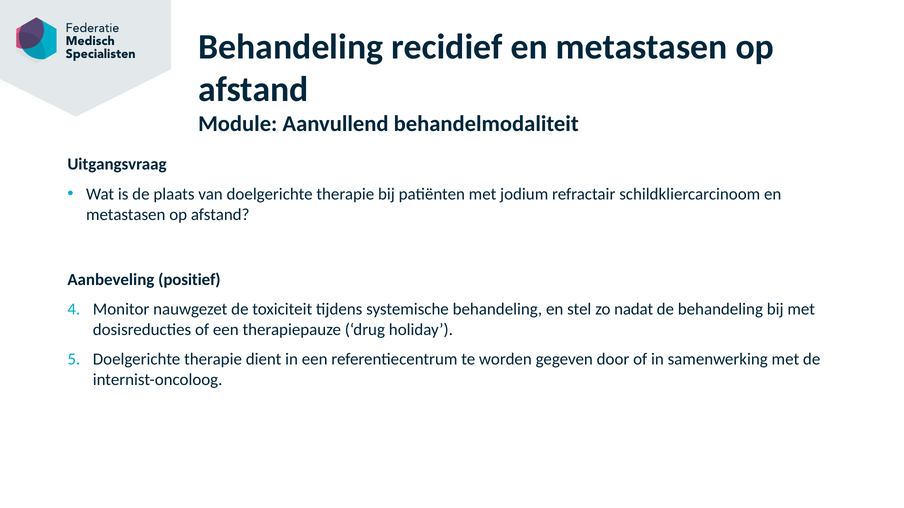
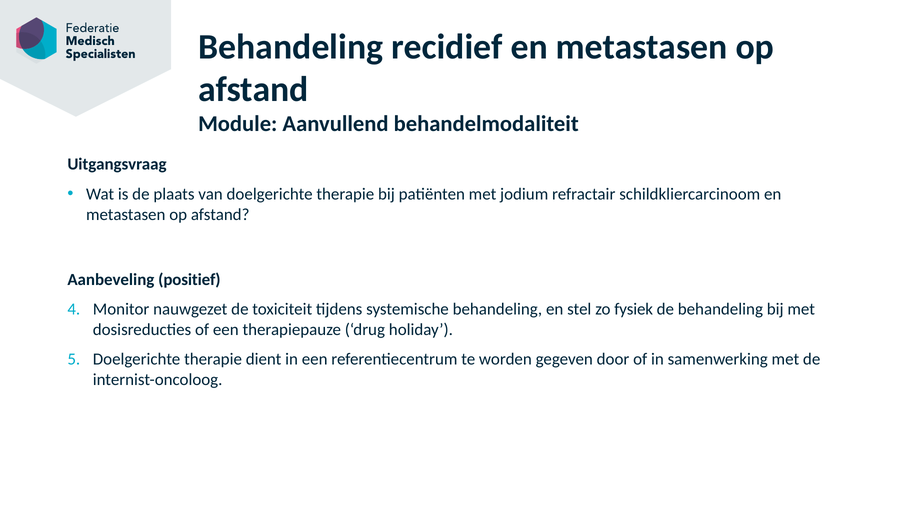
nadat: nadat -> fysiek
